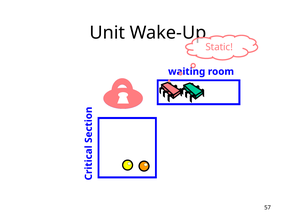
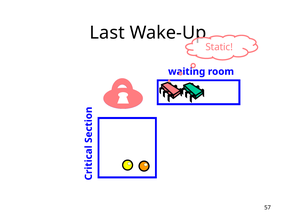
Unit: Unit -> Last
